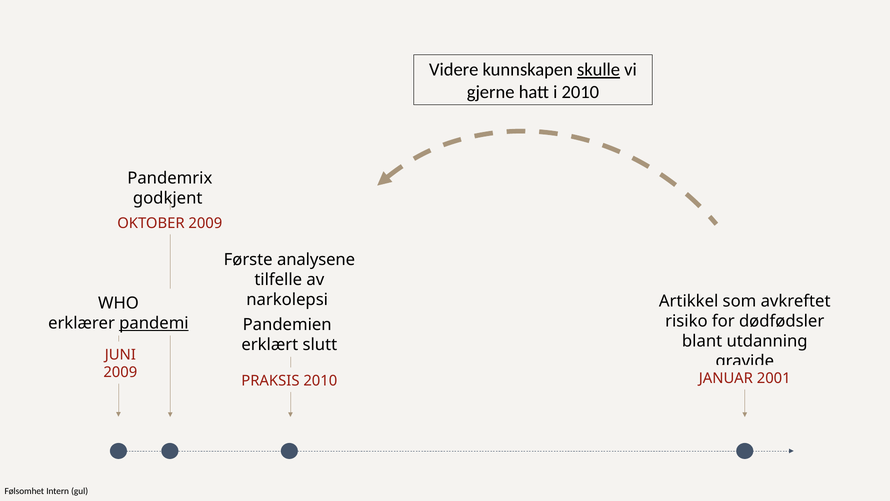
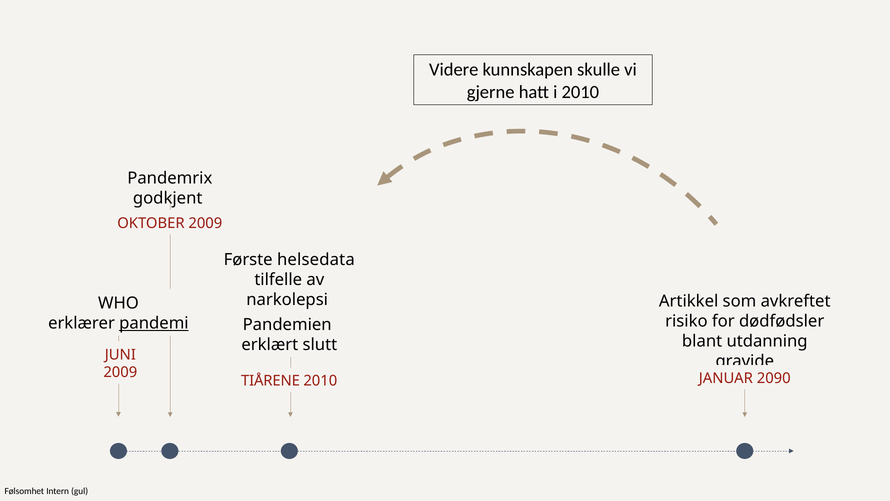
skulle underline: present -> none
analysene: analysene -> helsedata
2001: 2001 -> 2090
PRAKSIS: PRAKSIS -> TIÅRENE
